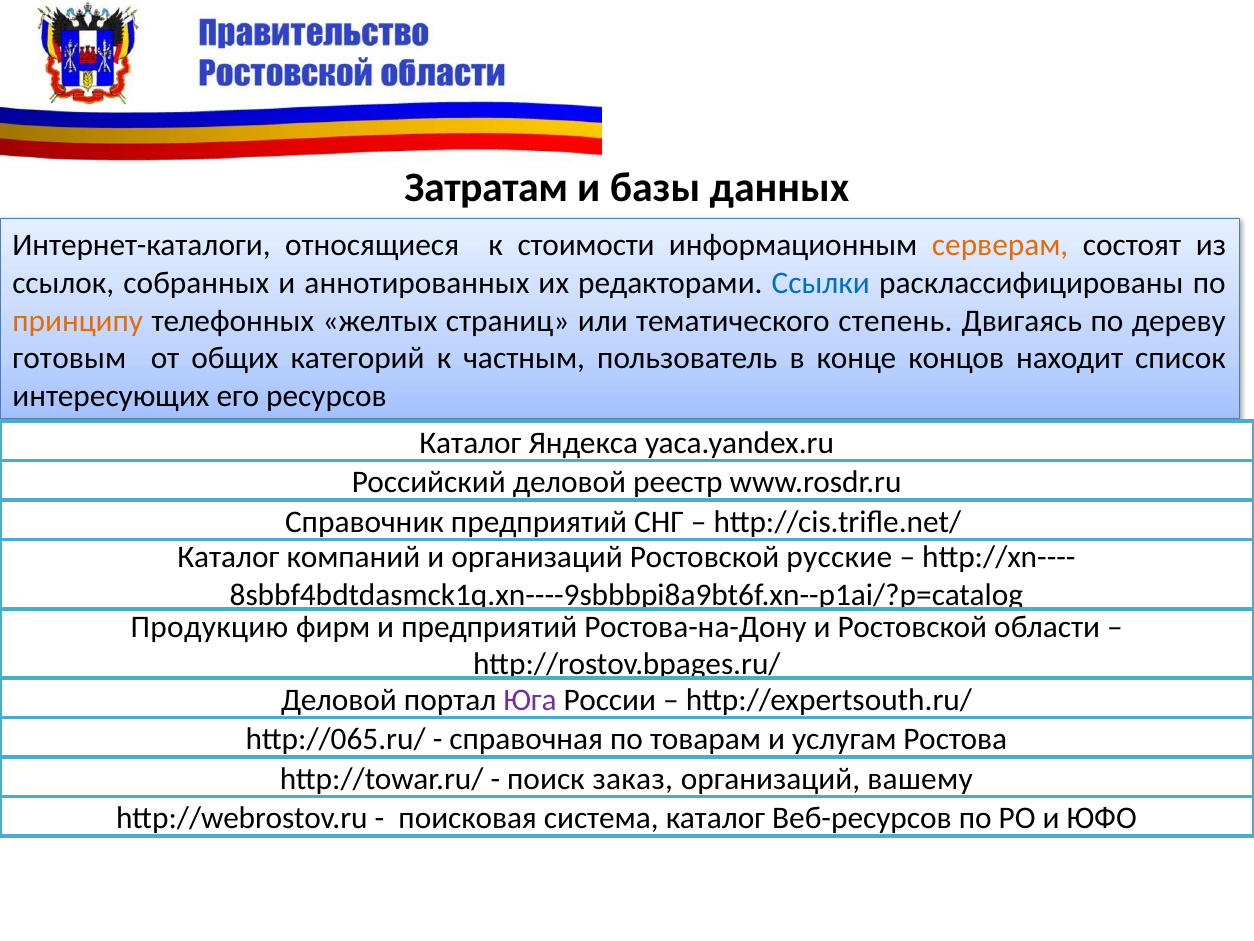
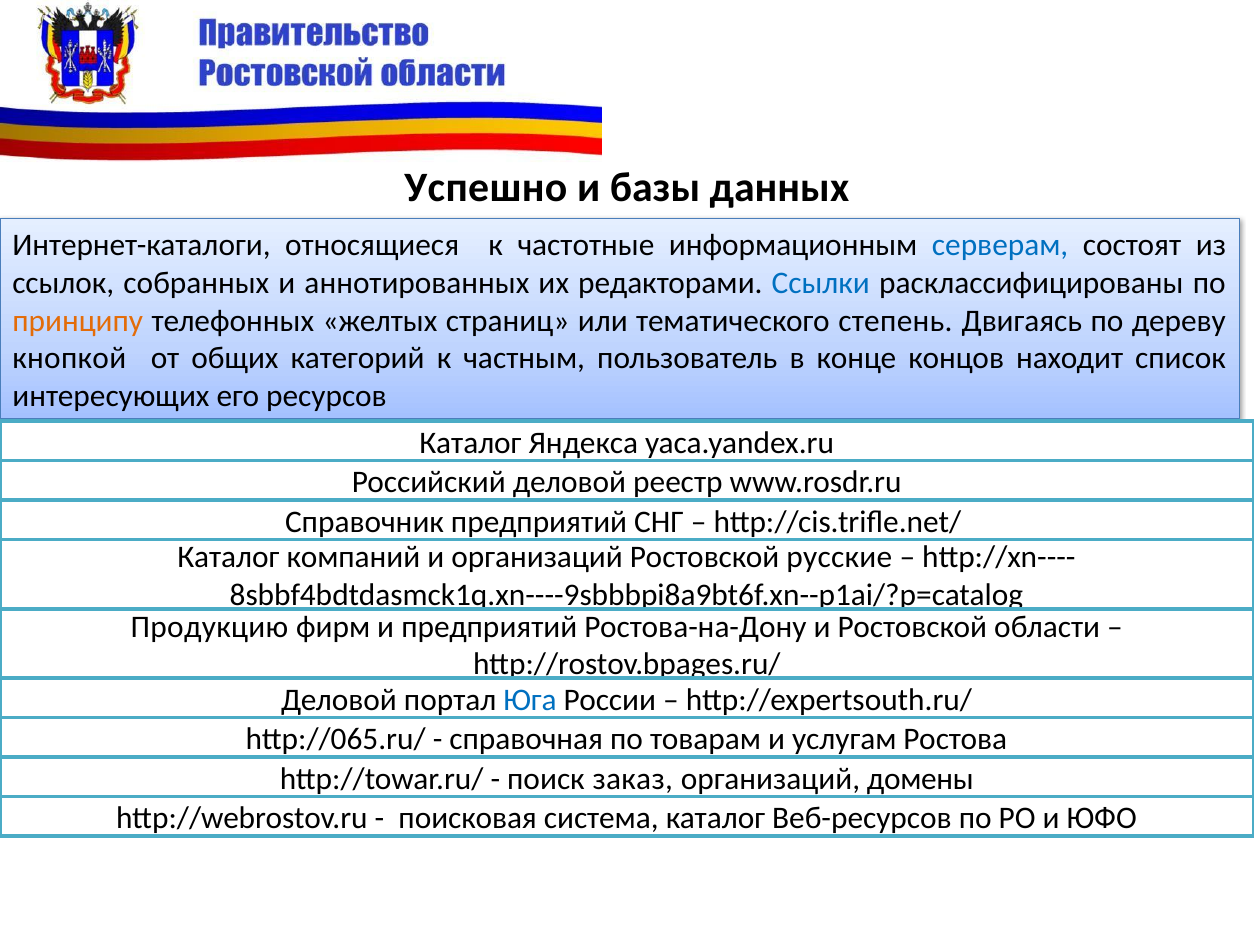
Затратам: Затратам -> Успешно
стоимости: стоимости -> частотные
серверам colour: orange -> blue
готовым: готовым -> кнопкой
Юга colour: purple -> blue
вашему: вашему -> домены
